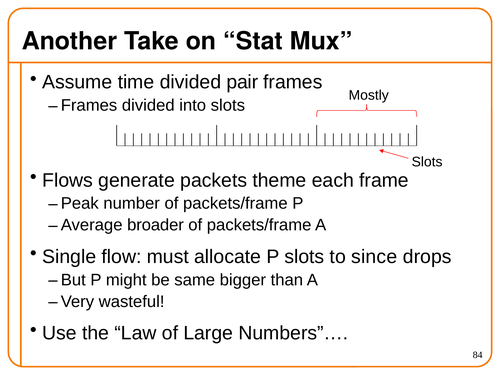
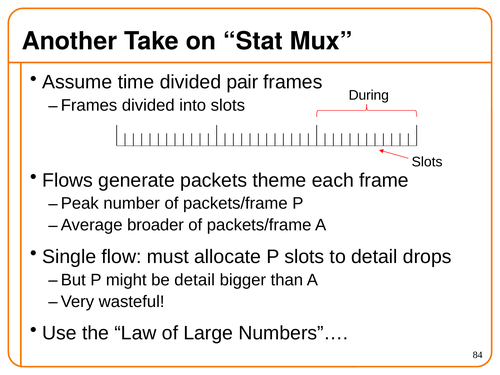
Mostly: Mostly -> During
to since: since -> detail
be same: same -> detail
